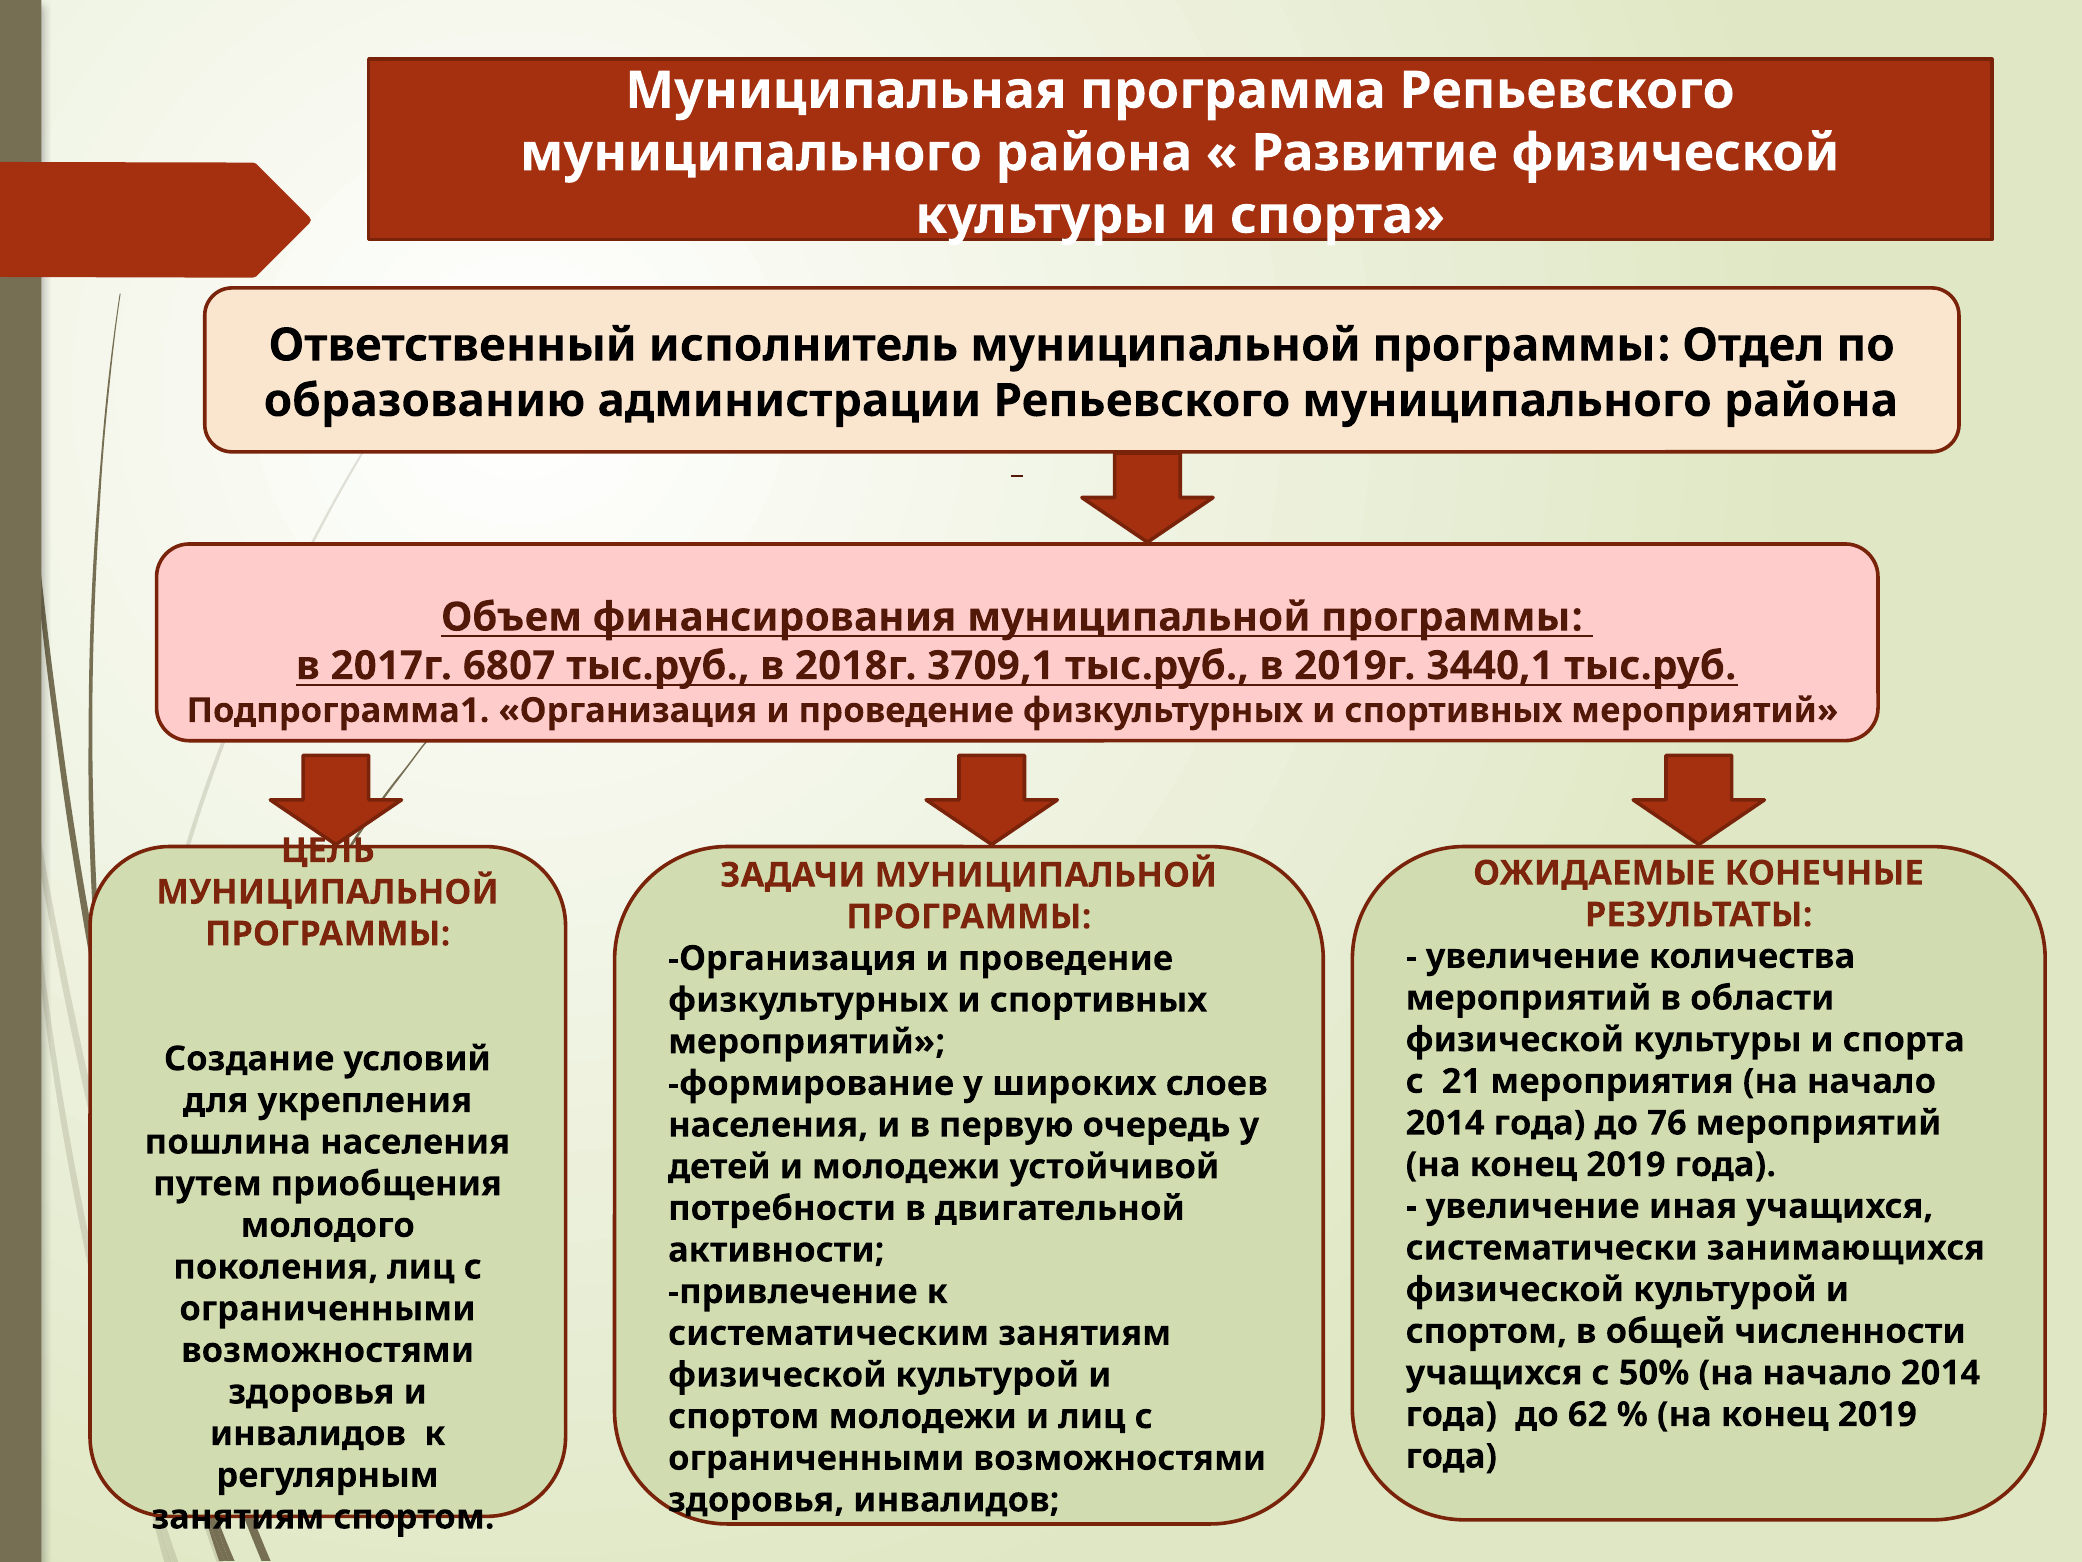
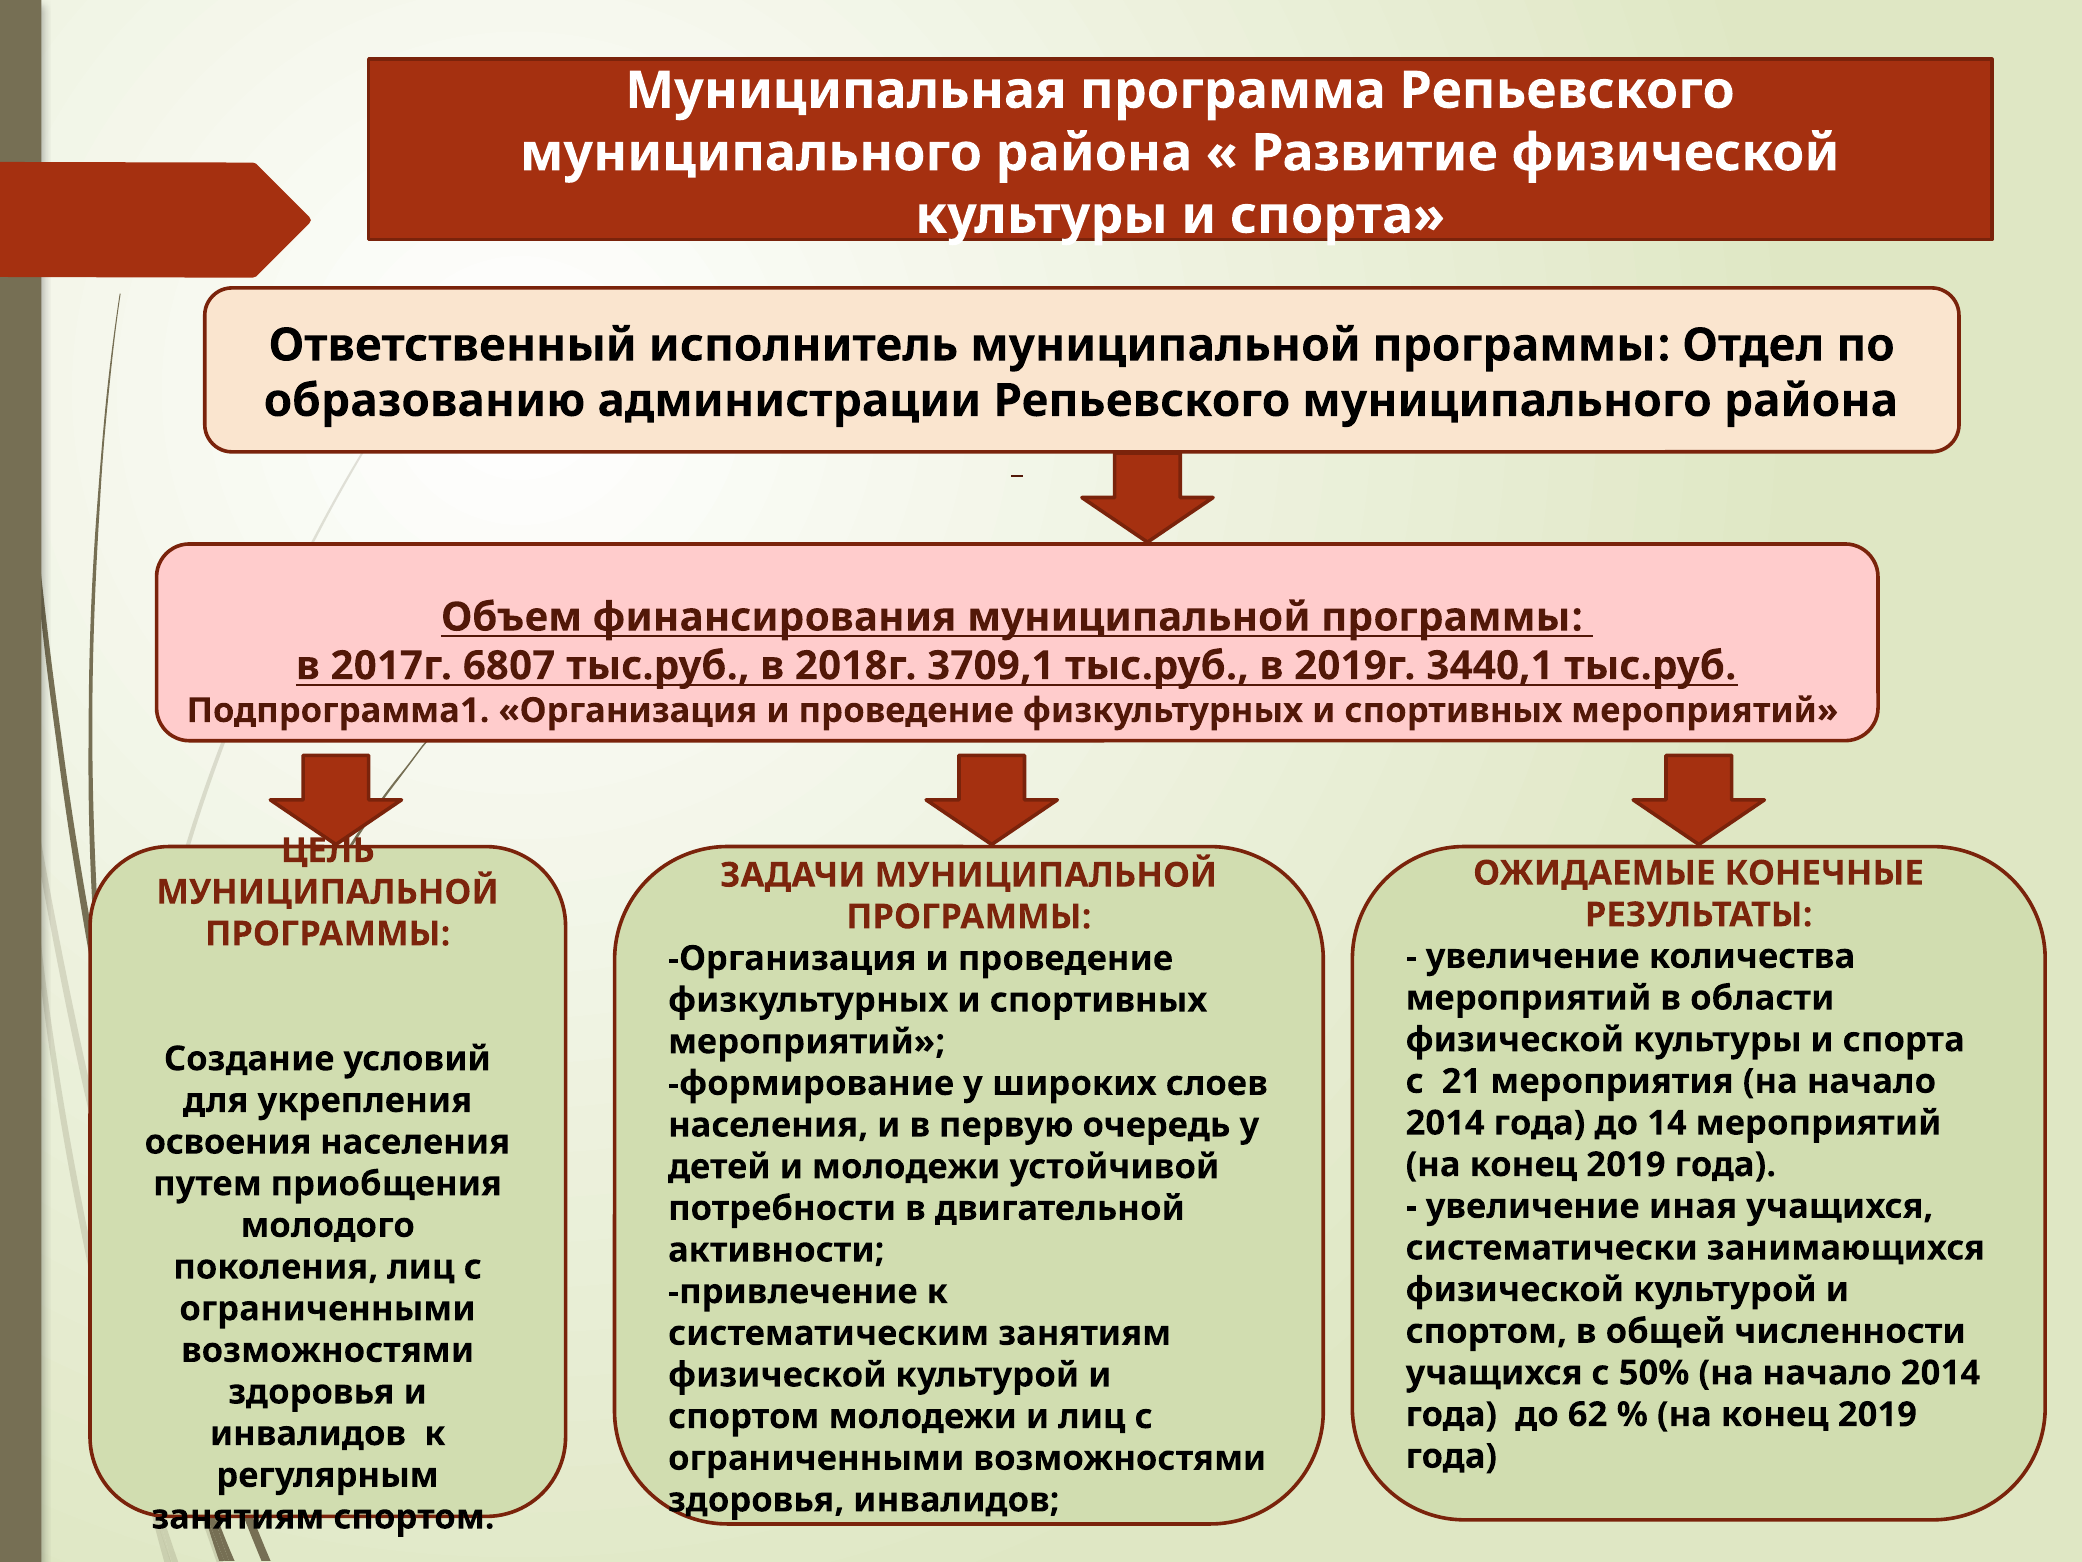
76: 76 -> 14
пошлина: пошлина -> освоения
